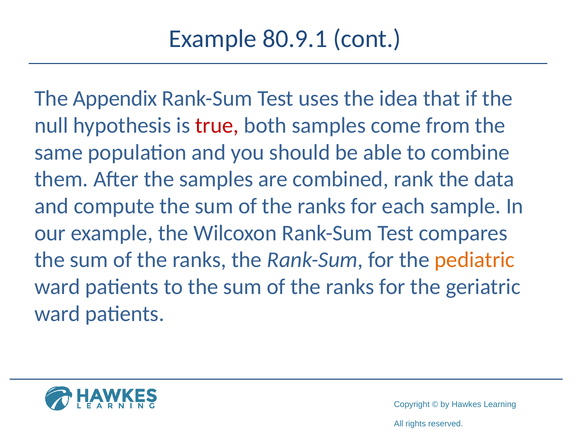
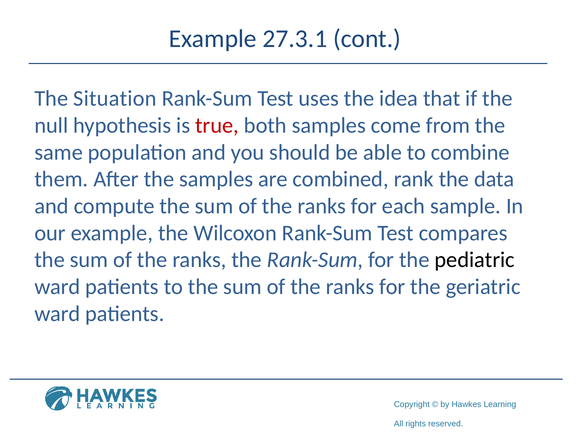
80.9.1: 80.9.1 -> 27.3.1
Appendix: Appendix -> Situation
pediatric colour: orange -> black
